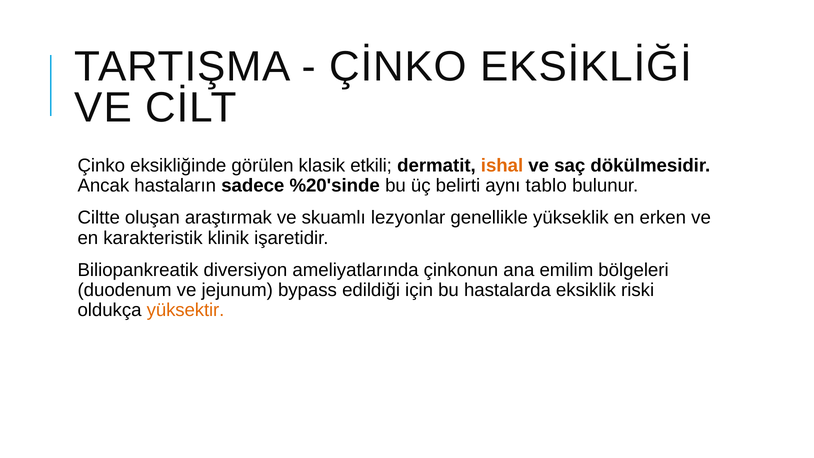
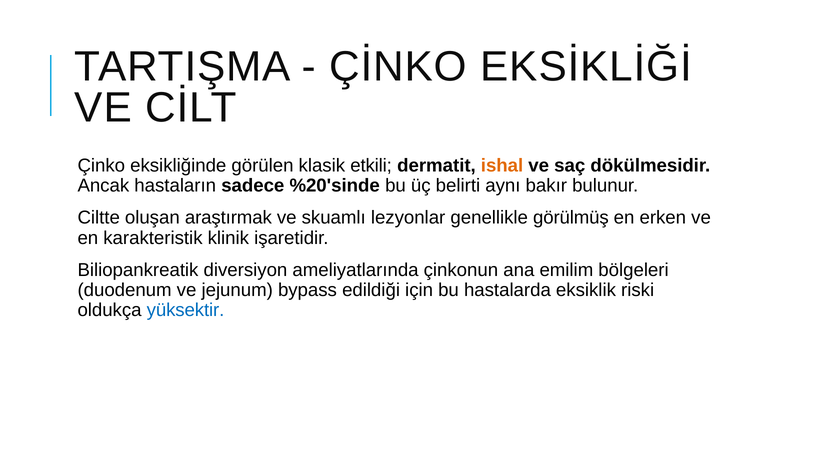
tablo: tablo -> bakır
yükseklik: yükseklik -> görülmüş
yüksektir colour: orange -> blue
